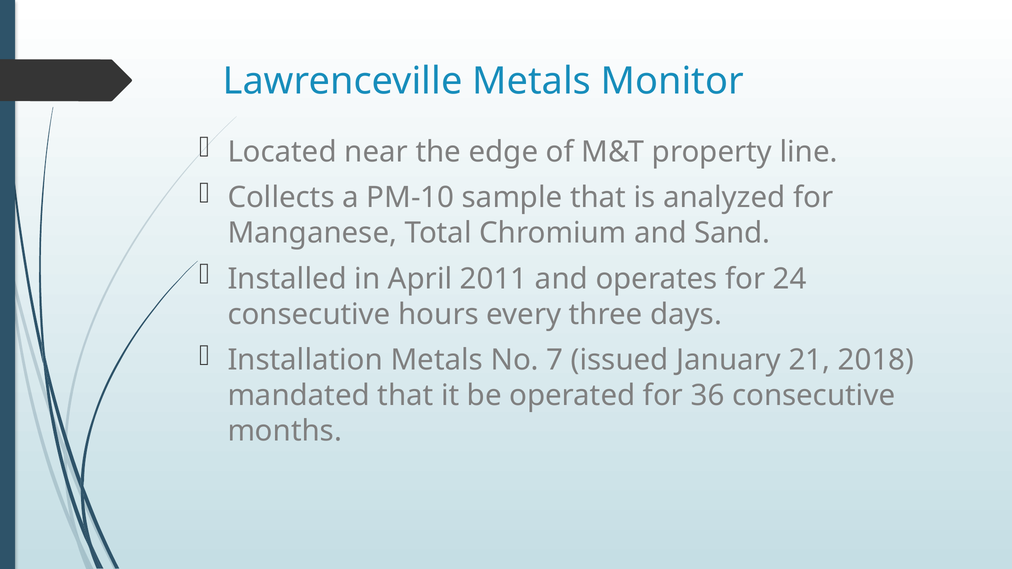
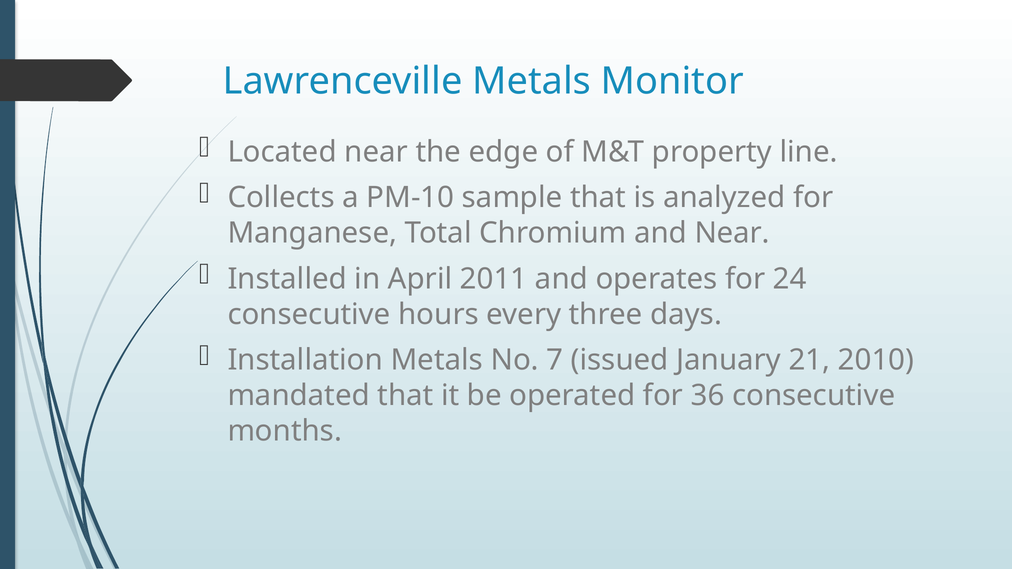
and Sand: Sand -> Near
2018: 2018 -> 2010
